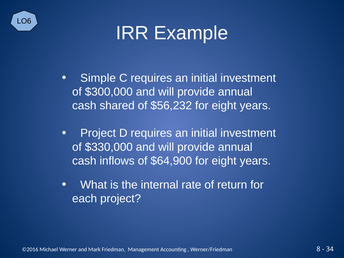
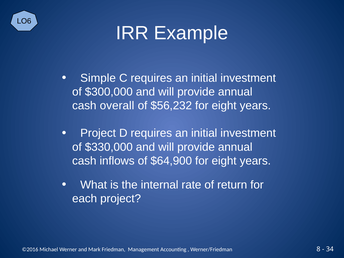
shared: shared -> overall
